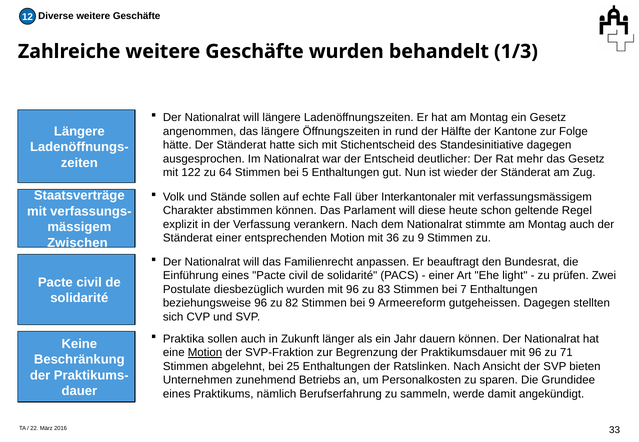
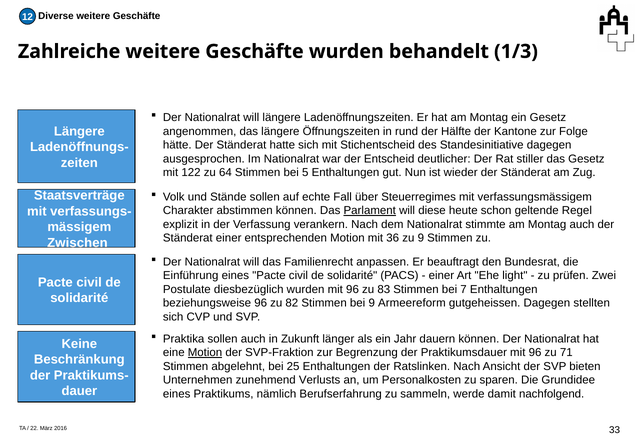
mehr: mehr -> stiller
Interkantonaler: Interkantonaler -> Steuerregimes
Parlament underline: none -> present
Betriebs: Betriebs -> Verlusts
angekündigt: angekündigt -> nachfolgend
